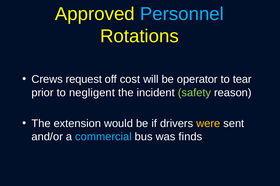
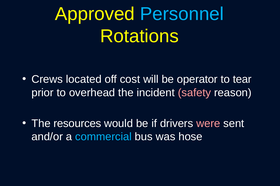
request: request -> located
negligent: negligent -> overhead
safety colour: light green -> pink
extension: extension -> resources
were colour: yellow -> pink
finds: finds -> hose
